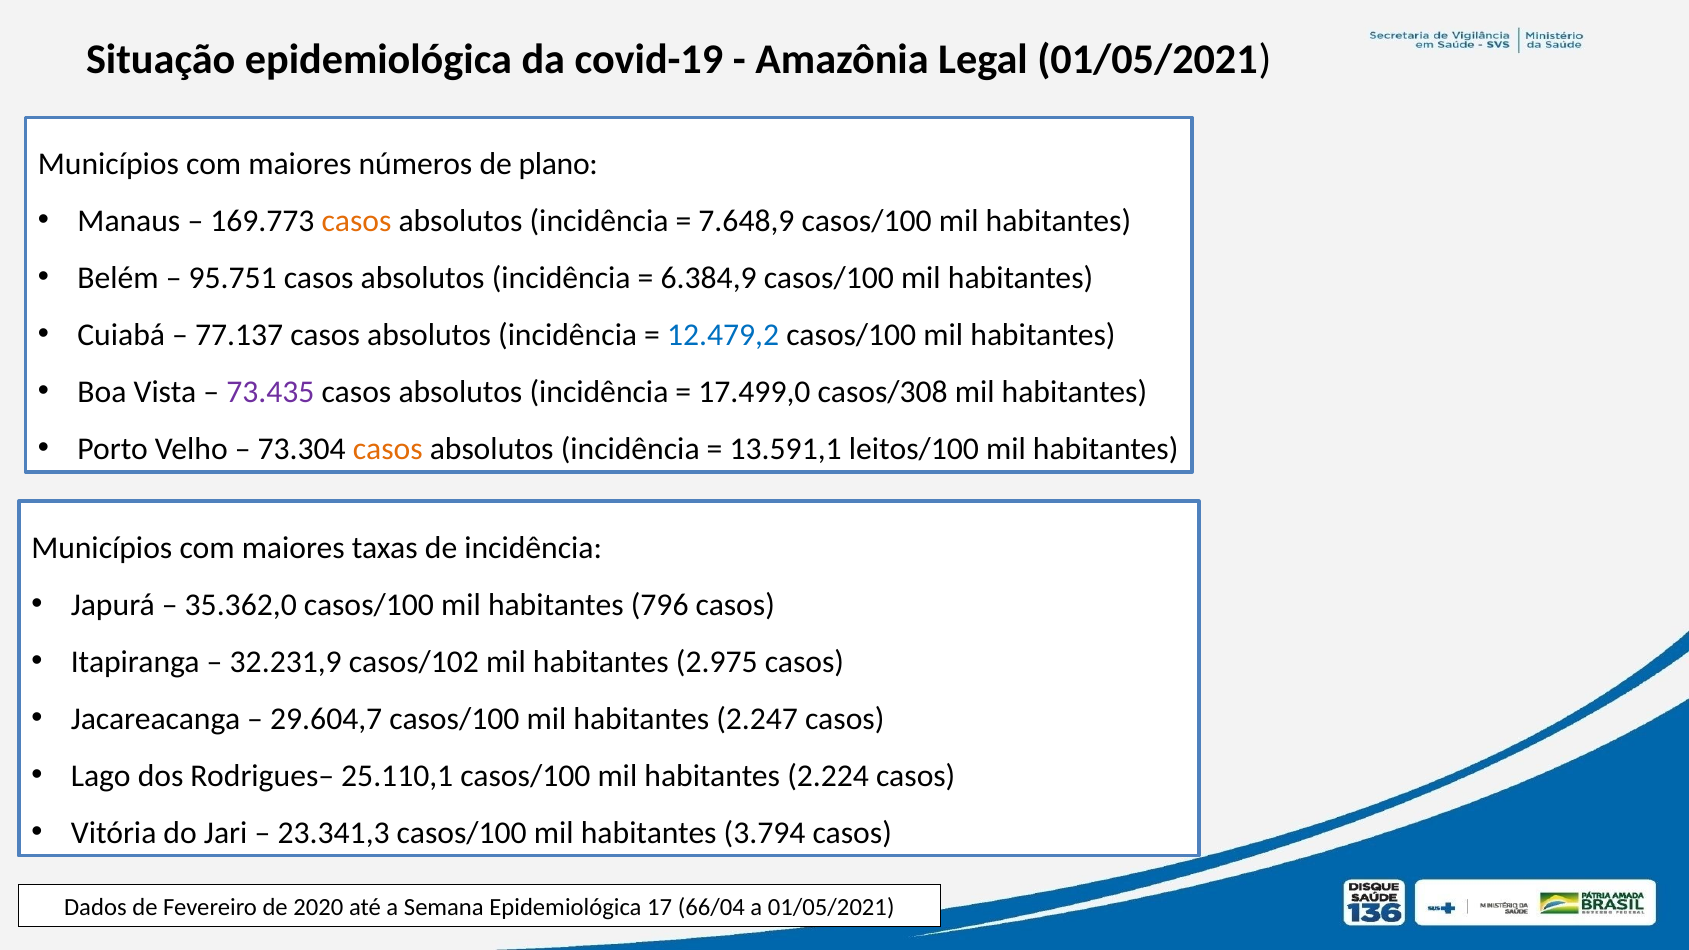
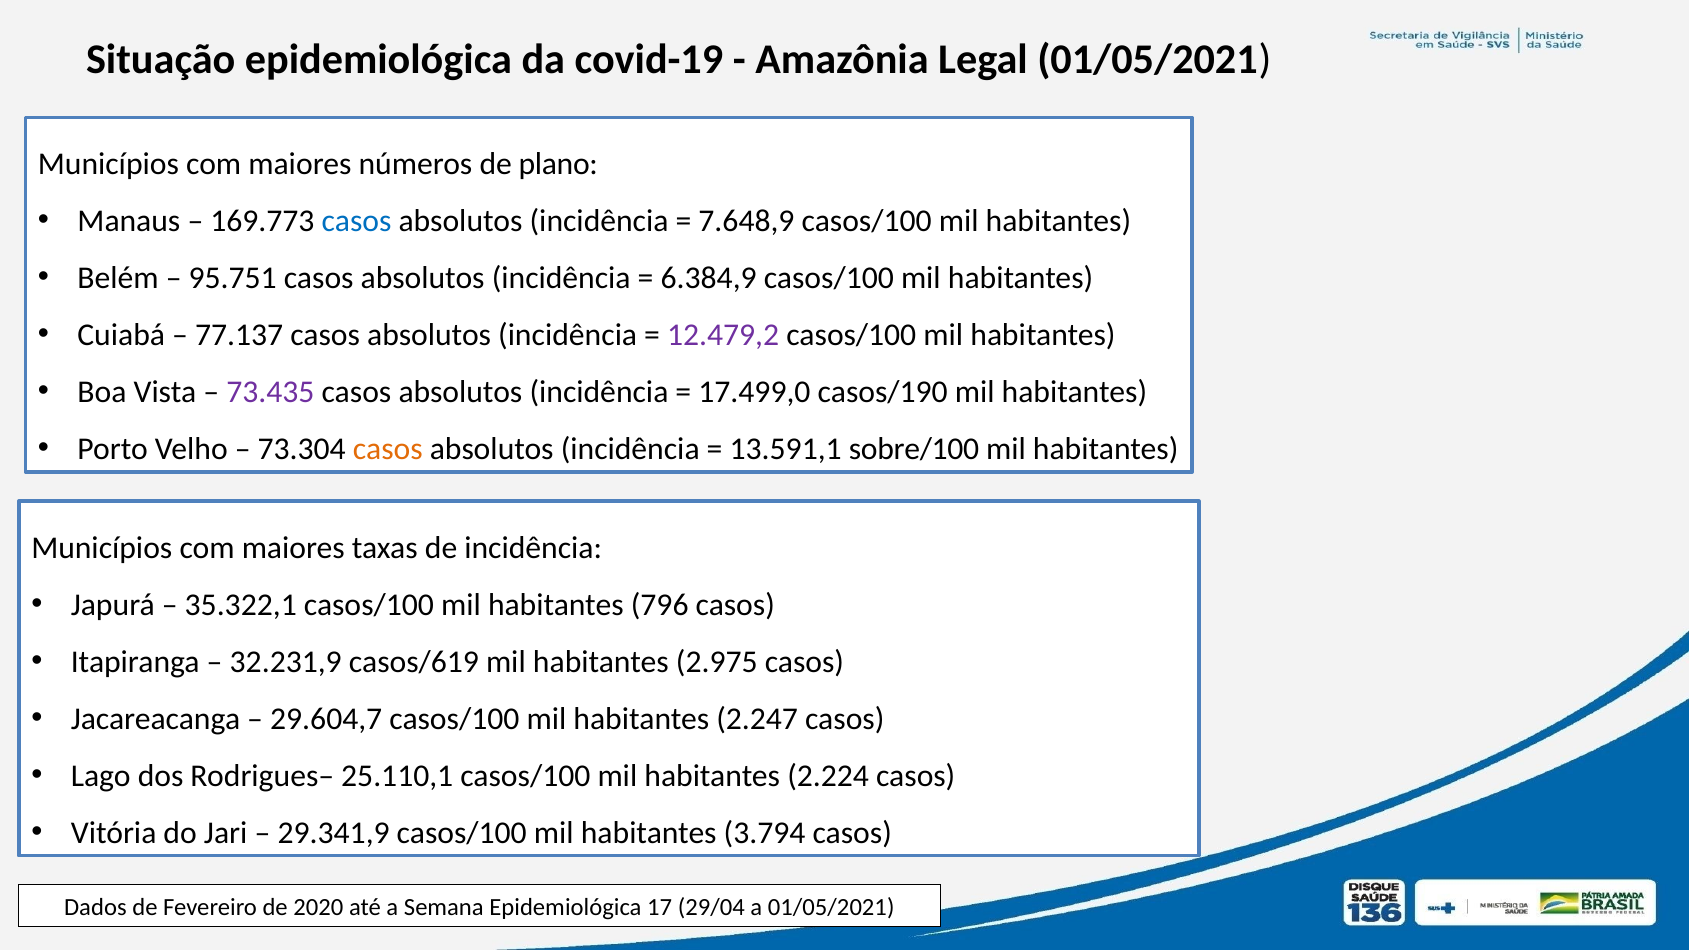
casos at (357, 221) colour: orange -> blue
12.479,2 colour: blue -> purple
casos/308: casos/308 -> casos/190
leitos/100: leitos/100 -> sobre/100
35.362,0: 35.362,0 -> 35.322,1
casos/102: casos/102 -> casos/619
23.341,3: 23.341,3 -> 29.341,9
66/04: 66/04 -> 29/04
